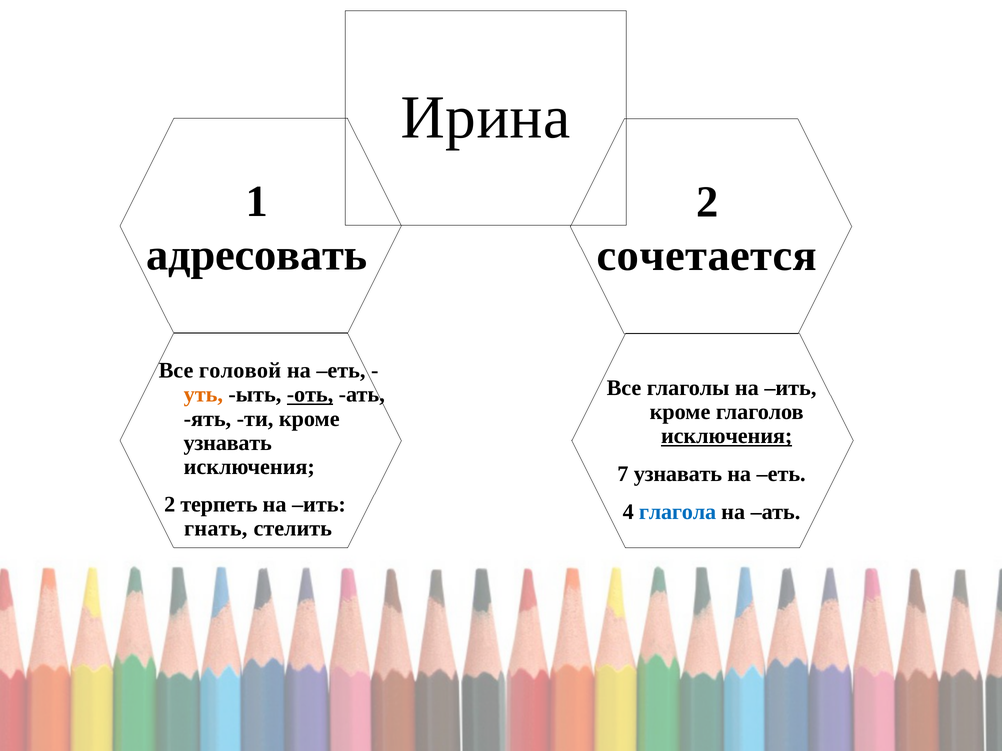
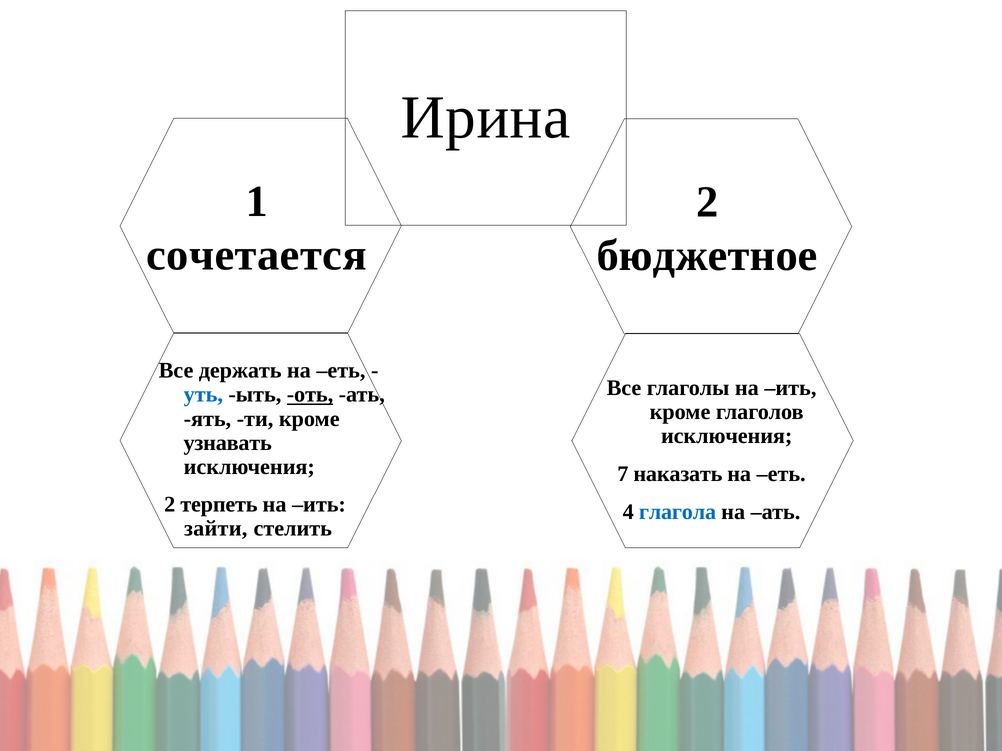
адресовать: адресовать -> сочетается
сочетается: сочетается -> бюджетное
головой: головой -> держать
уть colour: orange -> blue
исключения at (727, 436) underline: present -> none
7 узнавать: узнавать -> наказать
гнать: гнать -> зайти
